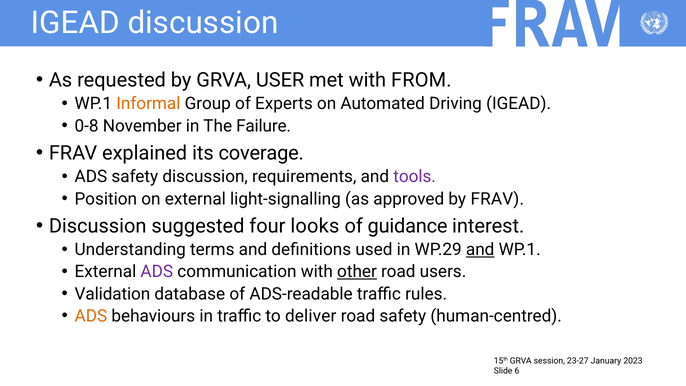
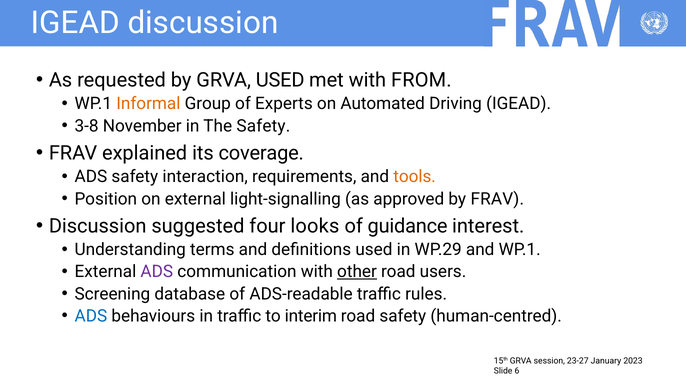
GRVA USER: USER -> USED
0-8: 0-8 -> 3-8
The Failure: Failure -> Safety
safety discussion: discussion -> interaction
tools colour: purple -> orange
and at (480, 250) underline: present -> none
Validation: Validation -> Screening
ADS at (91, 316) colour: orange -> blue
deliver: deliver -> interim
